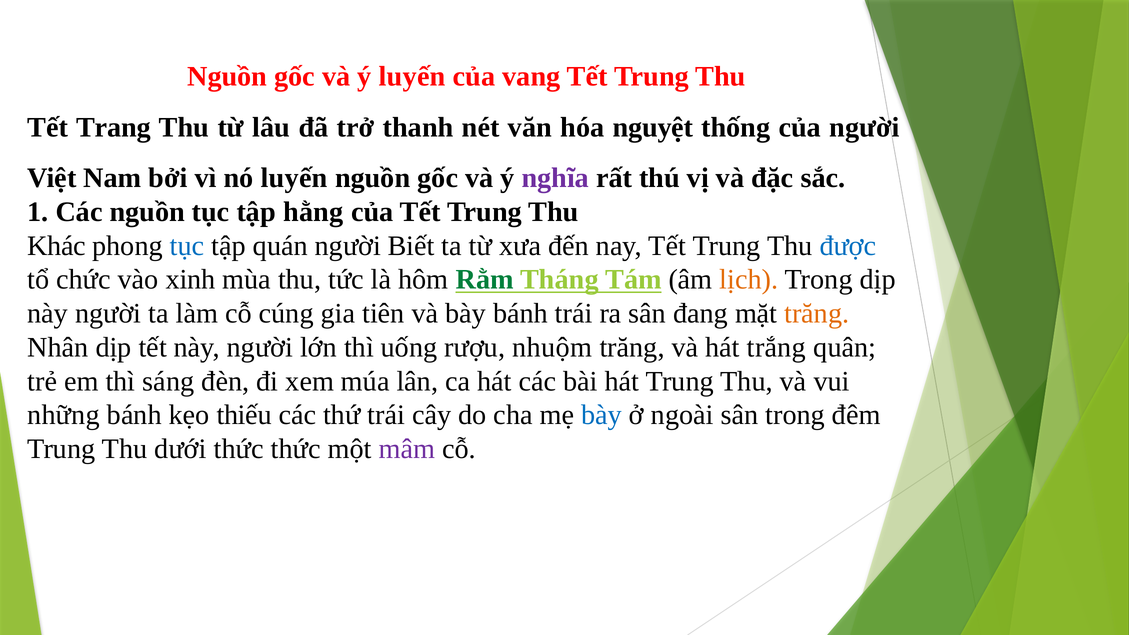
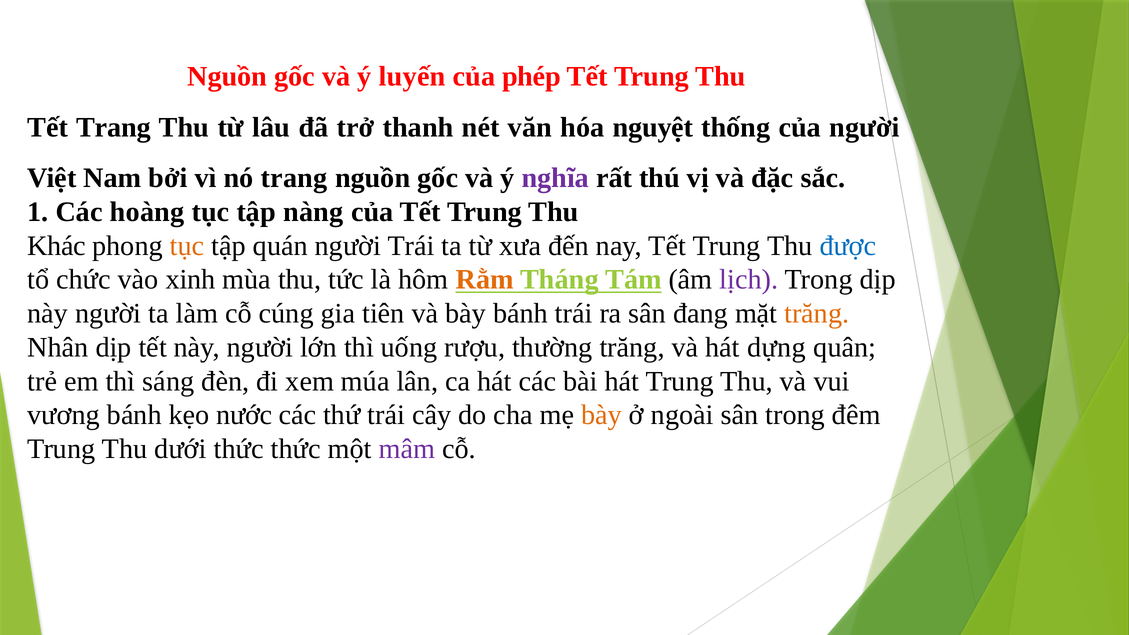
vang: vang -> phép
nó luyến: luyến -> trang
Các nguồn: nguồn -> hoàng
hằng: hằng -> nàng
tục at (187, 246) colour: blue -> orange
người Biết: Biết -> Trái
Rằm colour: green -> orange
lịch colour: orange -> purple
nhuộm: nhuộm -> thường
trắng: trắng -> dựng
những: những -> vương
thiếu: thiếu -> nước
bày at (602, 415) colour: blue -> orange
